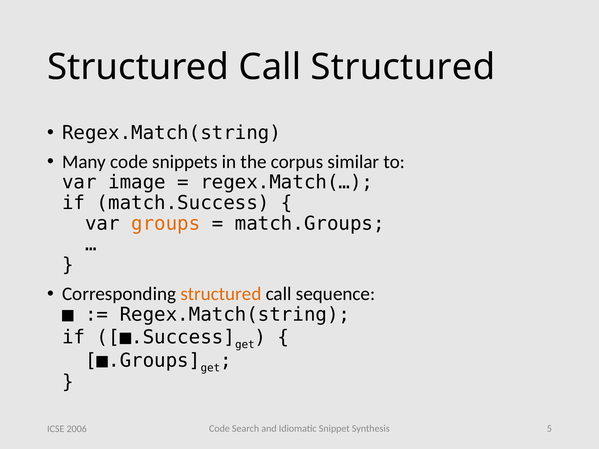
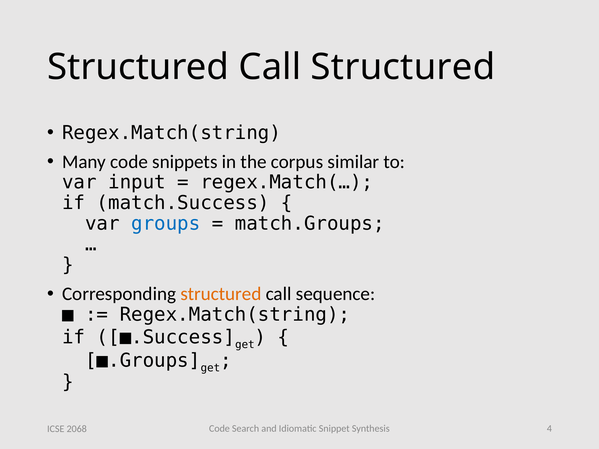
image: image -> input
groups colour: orange -> blue
5: 5 -> 4
2006: 2006 -> 2068
